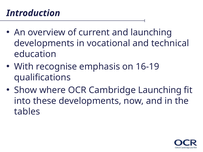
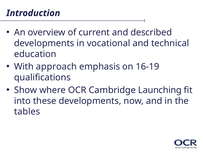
and launching: launching -> described
recognise: recognise -> approach
